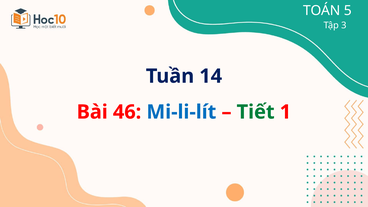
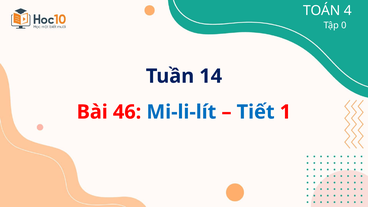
5: 5 -> 4
3: 3 -> 0
Tiết colour: green -> blue
